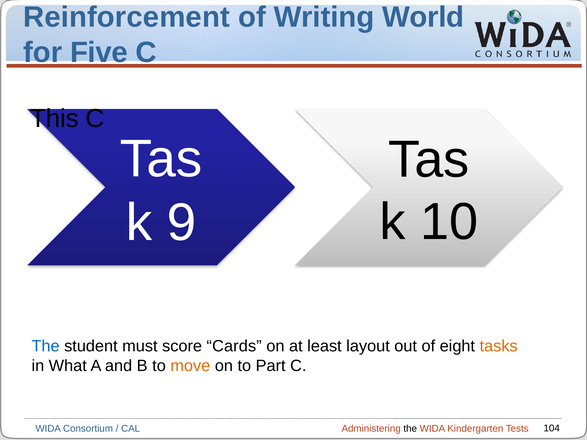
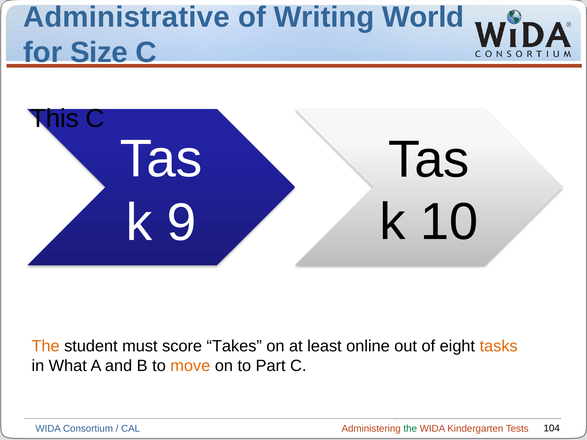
Reinforcement: Reinforcement -> Administrative
Five: Five -> Size
The at (46, 346) colour: blue -> orange
Cards: Cards -> Takes
layout: layout -> online
the at (410, 429) colour: black -> green
